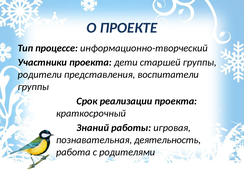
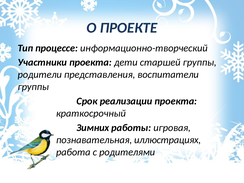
Знаний: Знаний -> Зимних
деятельность: деятельность -> иллюстрациях
